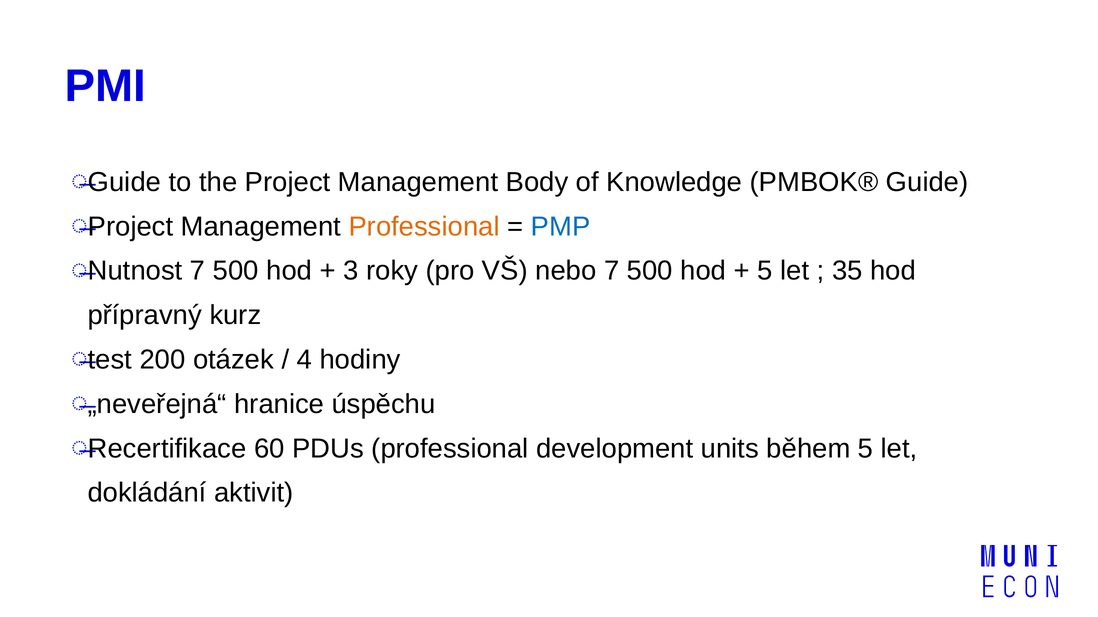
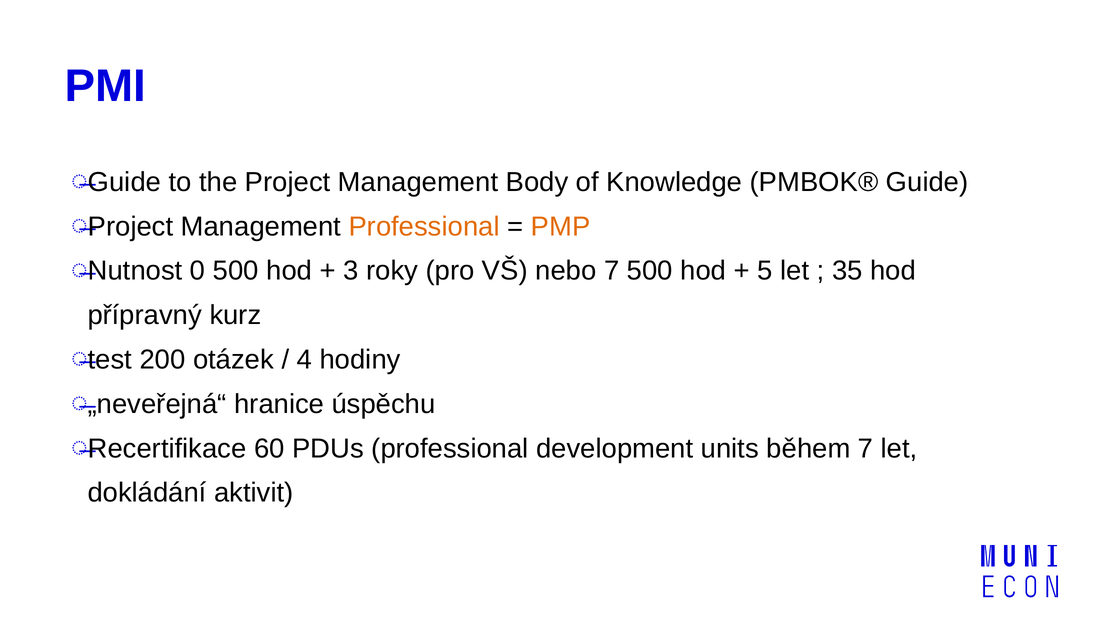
PMP colour: blue -> orange
Nutnost 7: 7 -> 0
během 5: 5 -> 7
